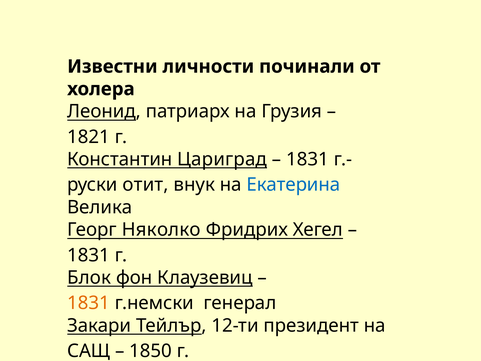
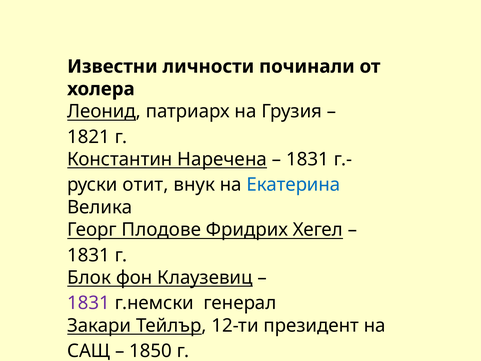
Цариград: Цариград -> Наречена
Няколко: Няколко -> Плодове
1831 at (89, 303) colour: orange -> purple
